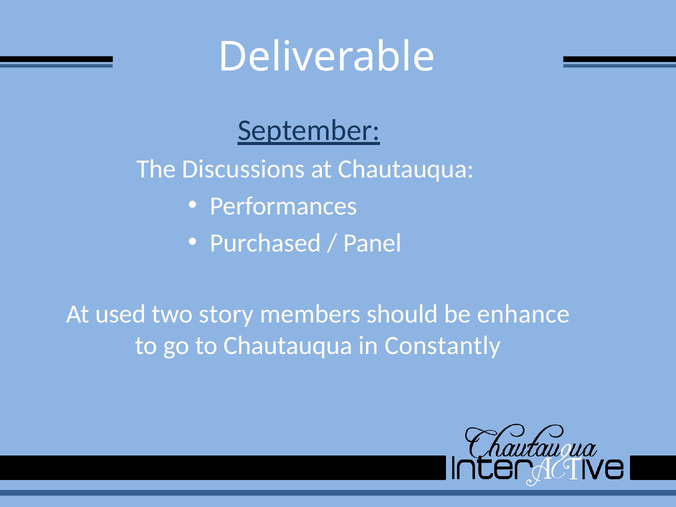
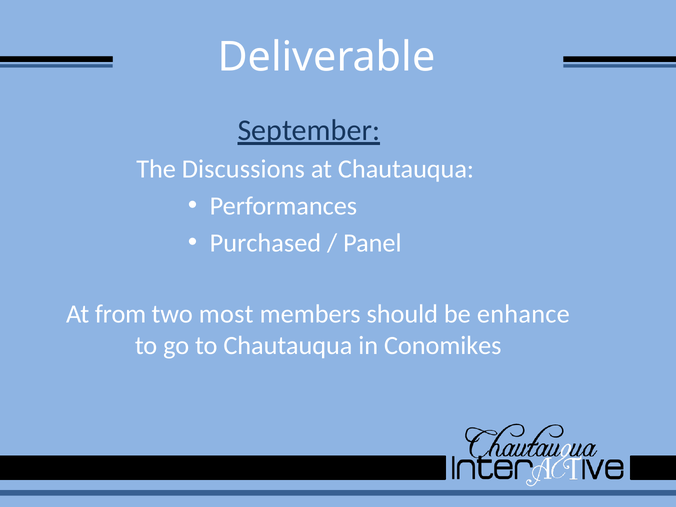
used: used -> from
story: story -> most
Constantly: Constantly -> Conomikes
